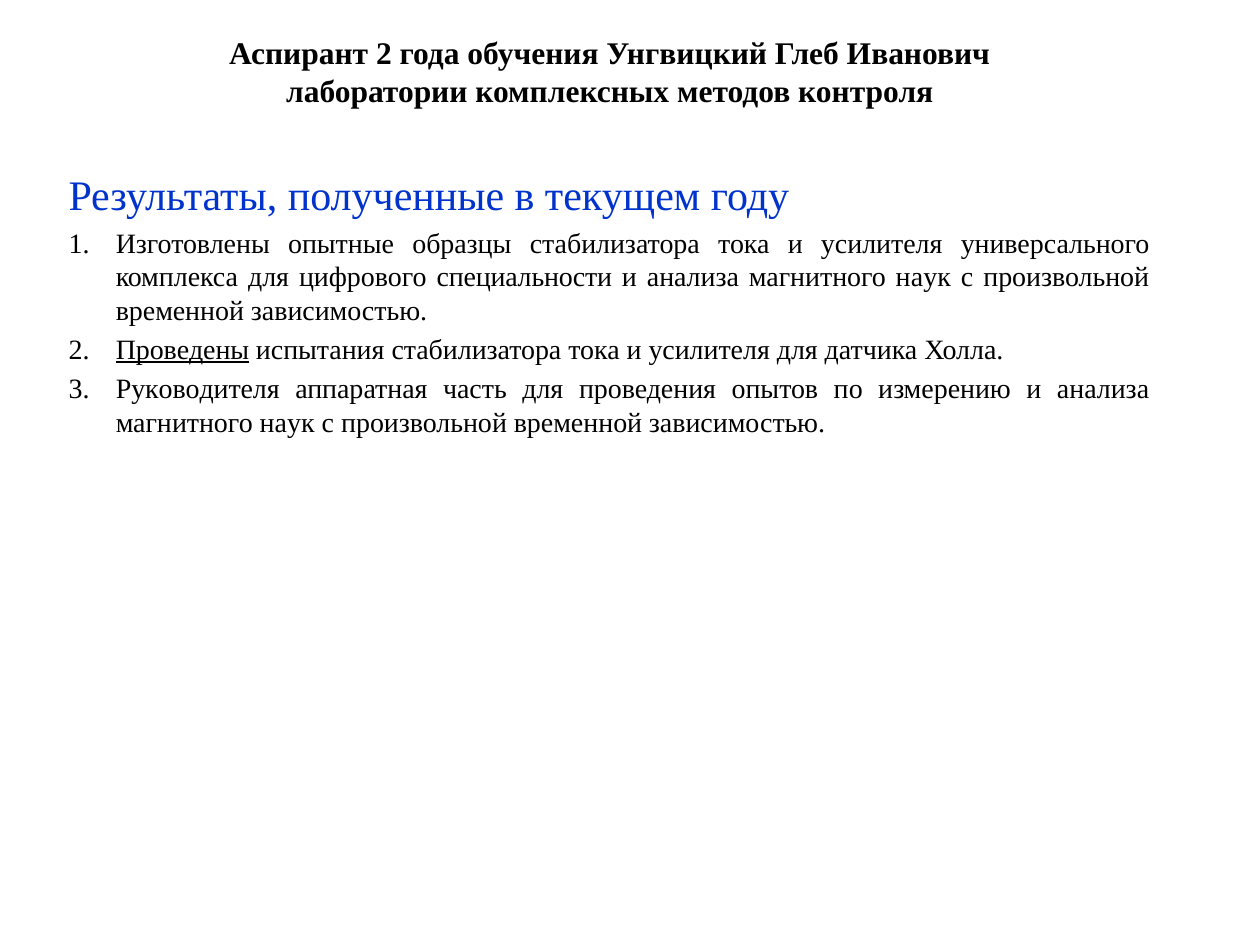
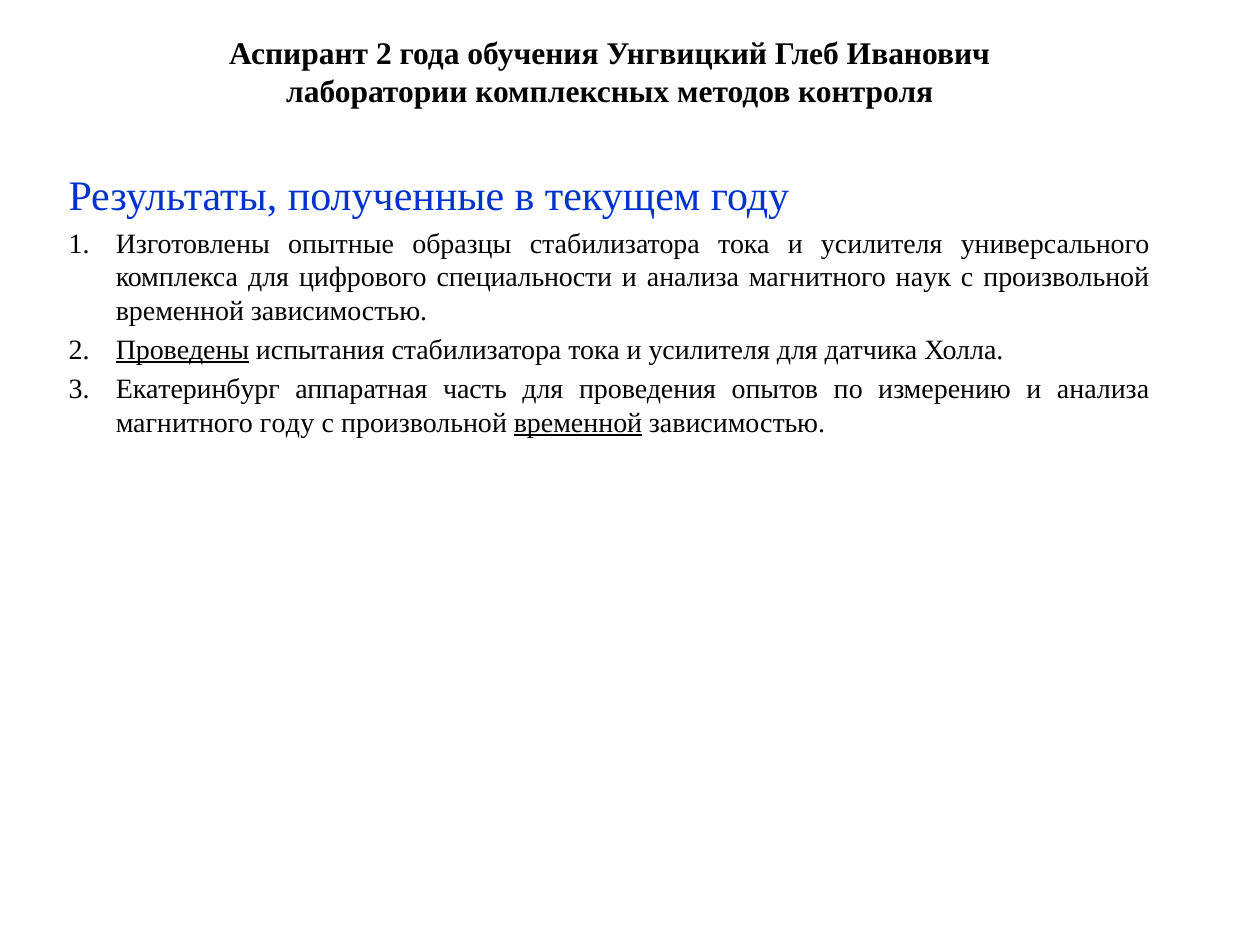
Руководителя: Руководителя -> Екатеринбург
наук at (287, 423): наук -> году
временной at (578, 423) underline: none -> present
